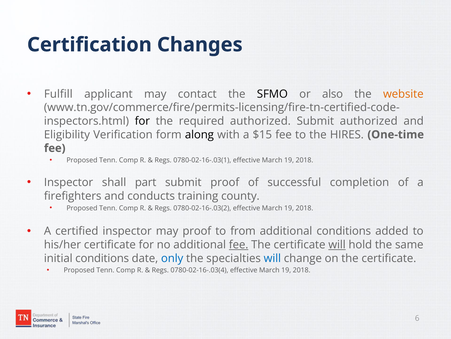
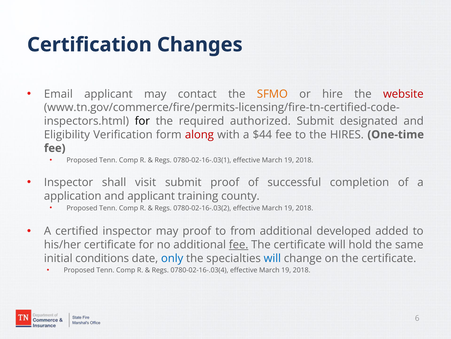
Fulfill: Fulfill -> Email
SFMO colour: black -> orange
also: also -> hire
website colour: orange -> red
Submit authorized: authorized -> designated
along colour: black -> red
$15: $15 -> $44
part: part -> visit
firefighters: firefighters -> application
and conducts: conducts -> applicant
additional conditions: conditions -> developed
will at (337, 244) underline: present -> none
